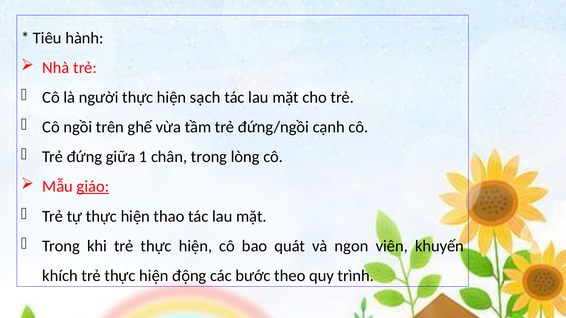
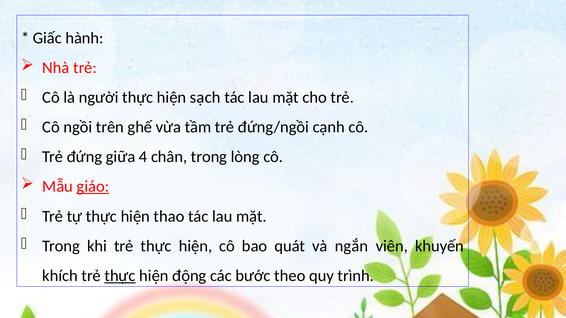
Tiêu: Tiêu -> Giấc
1: 1 -> 4
ngon: ngon -> ngắn
thực at (120, 276) underline: none -> present
